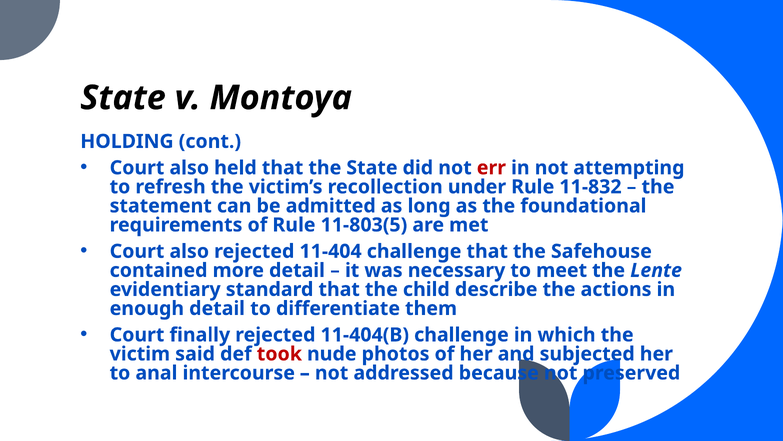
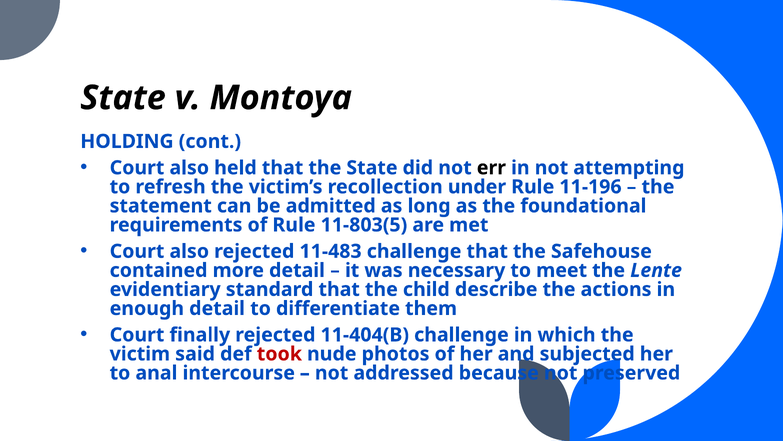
err colour: red -> black
11-832: 11-832 -> 11-196
11-404: 11-404 -> 11-483
